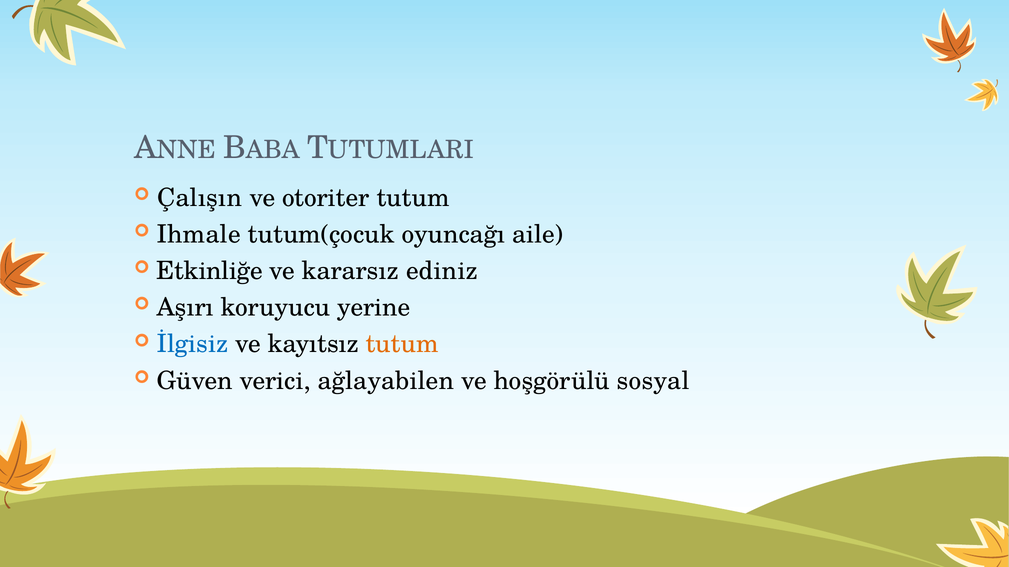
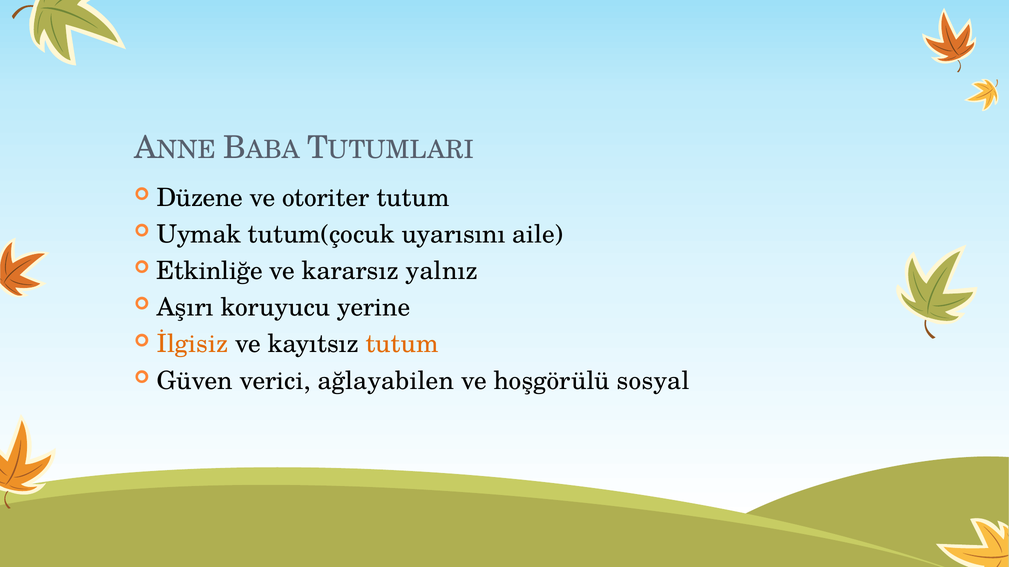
Çalışın: Çalışın -> Düzene
Ihmale: Ihmale -> Uymak
oyuncağı: oyuncağı -> uyarısını
ediniz: ediniz -> yalnız
İlgisiz colour: blue -> orange
